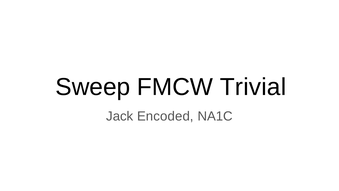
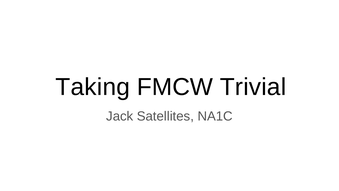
Sweep: Sweep -> Taking
Encoded: Encoded -> Satellites
